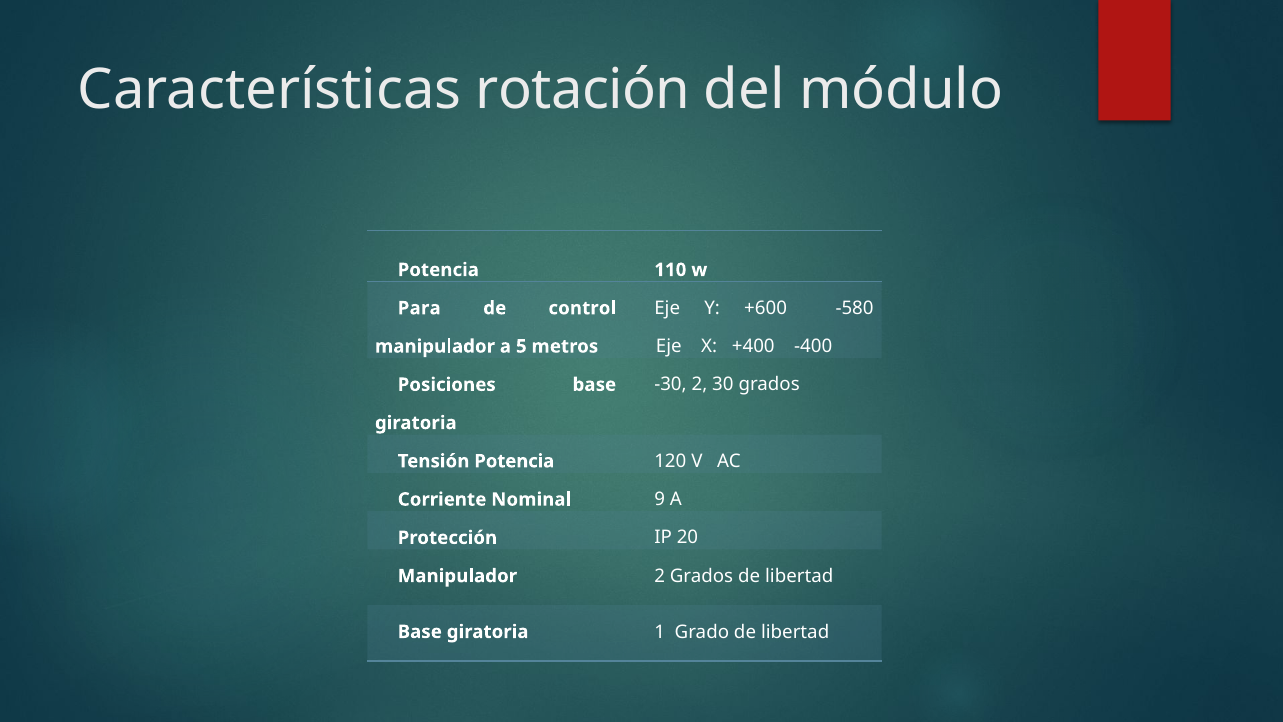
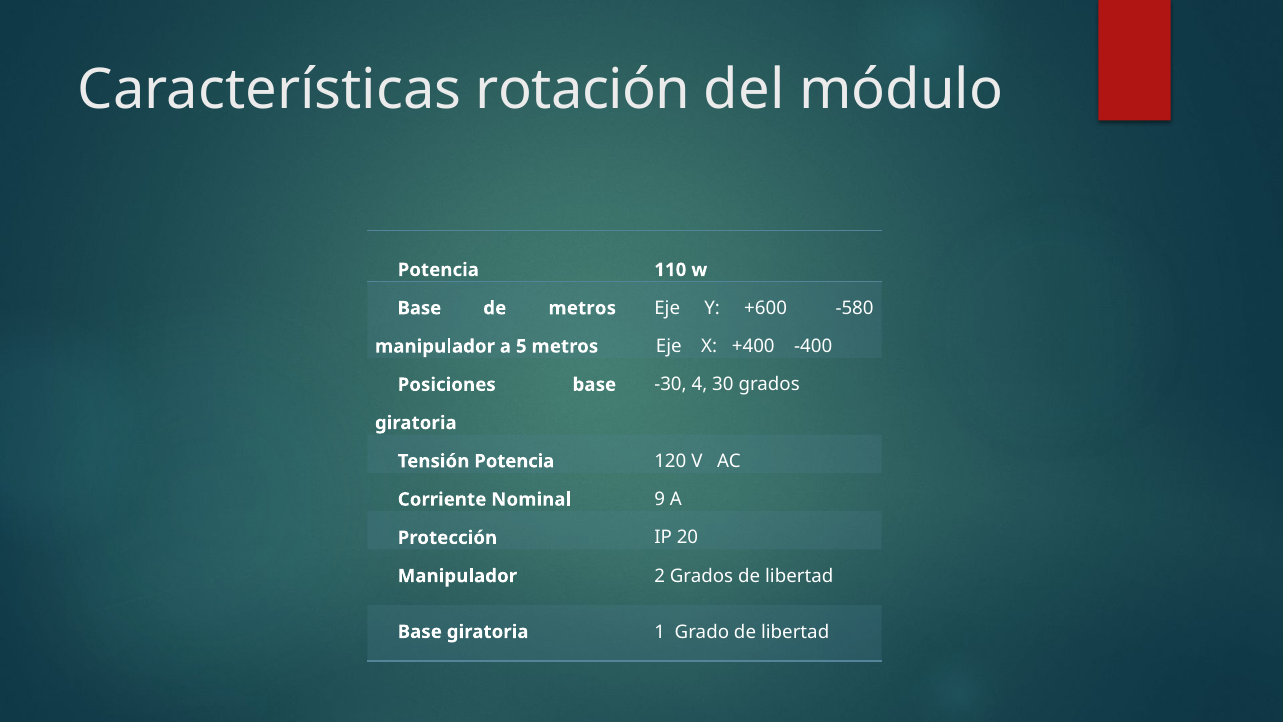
Para at (419, 308): Para -> Base
de control: control -> metros
-30 2: 2 -> 4
